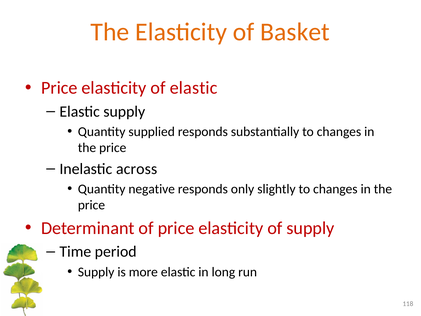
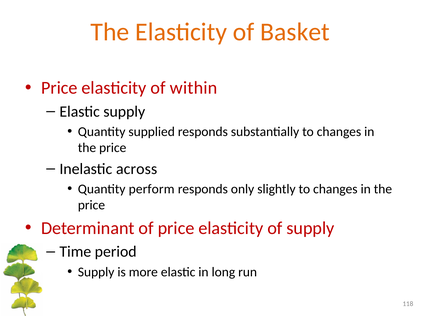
of elastic: elastic -> within
negative: negative -> perform
